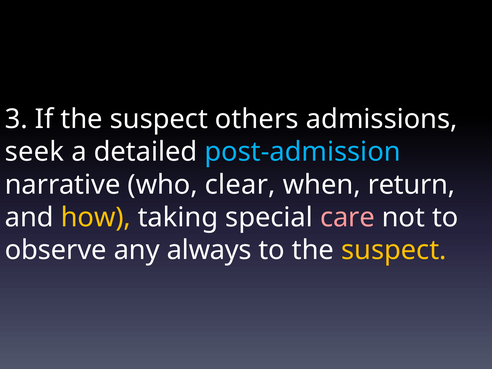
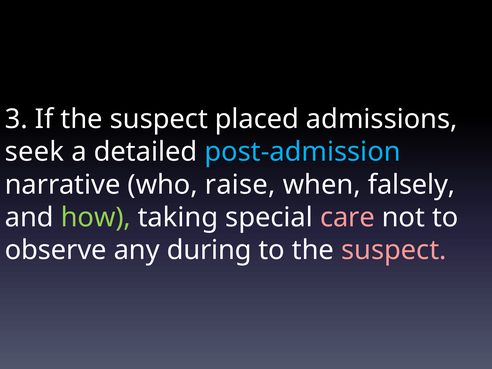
others: others -> placed
clear: clear -> raise
return: return -> falsely
how colour: yellow -> light green
always: always -> during
suspect at (394, 250) colour: yellow -> pink
